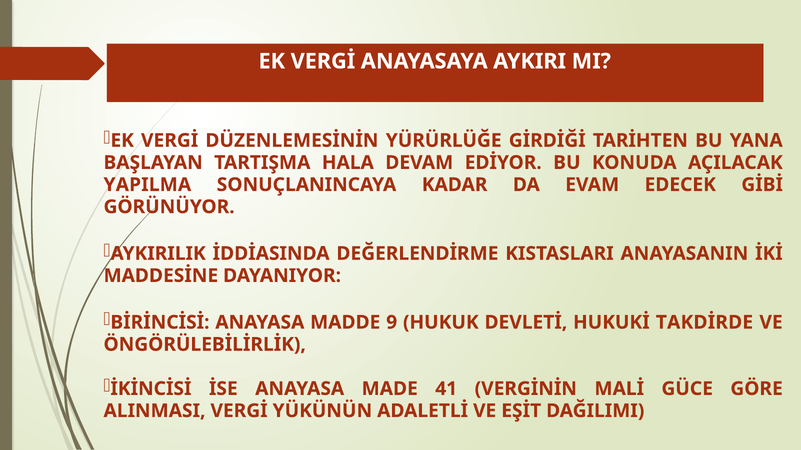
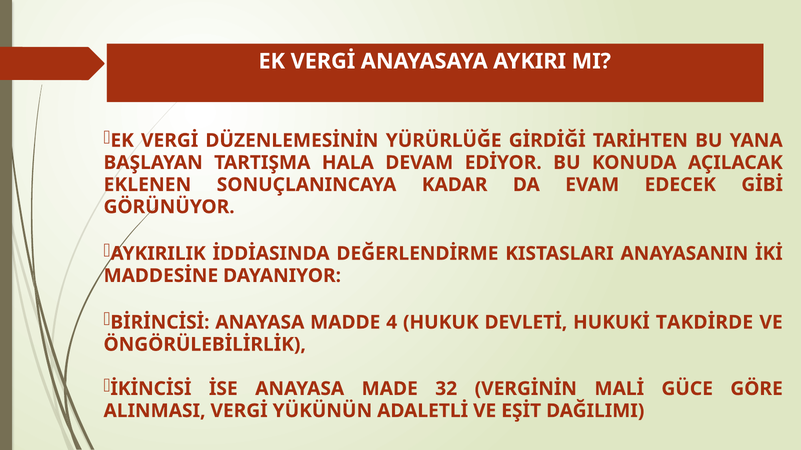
YAPILMA: YAPILMA -> EKLENEN
9: 9 -> 4
41: 41 -> 32
